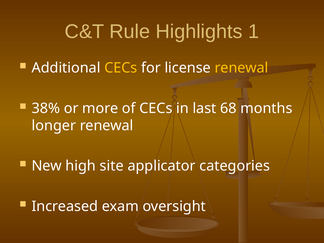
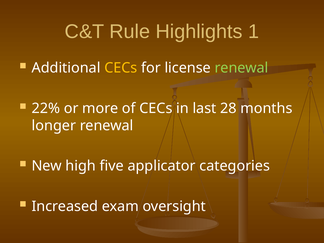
renewal at (241, 68) colour: yellow -> light green
38%: 38% -> 22%
68: 68 -> 28
site: site -> five
